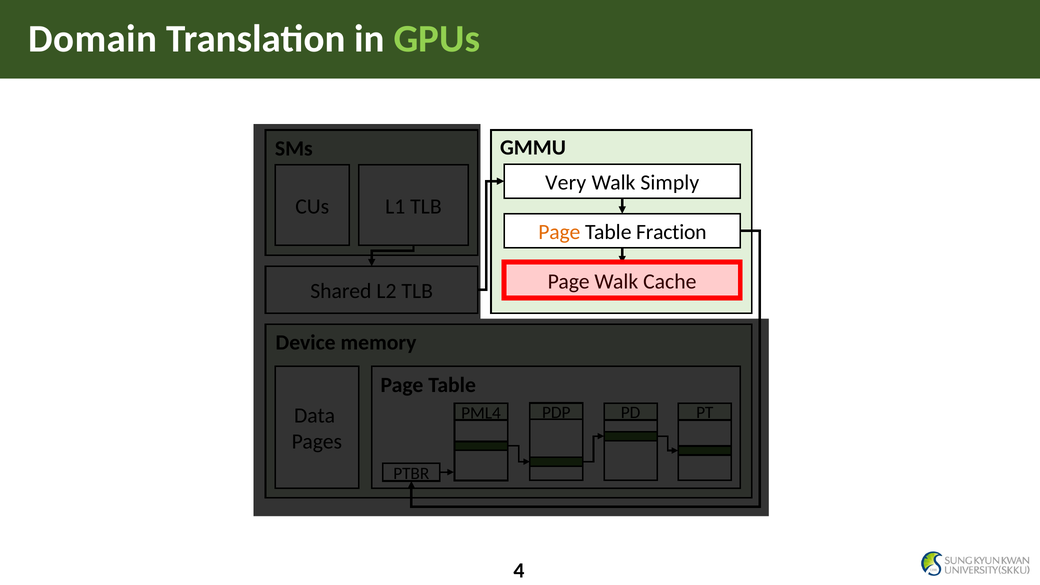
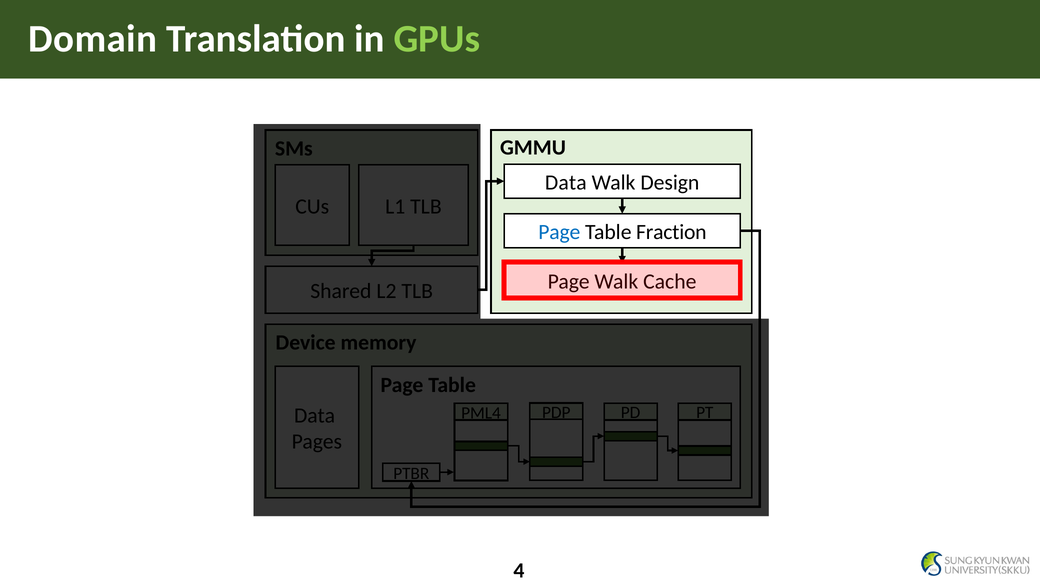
Very at (566, 183): Very -> Data
Simply: Simply -> Design
Page at (559, 232) colour: orange -> blue
